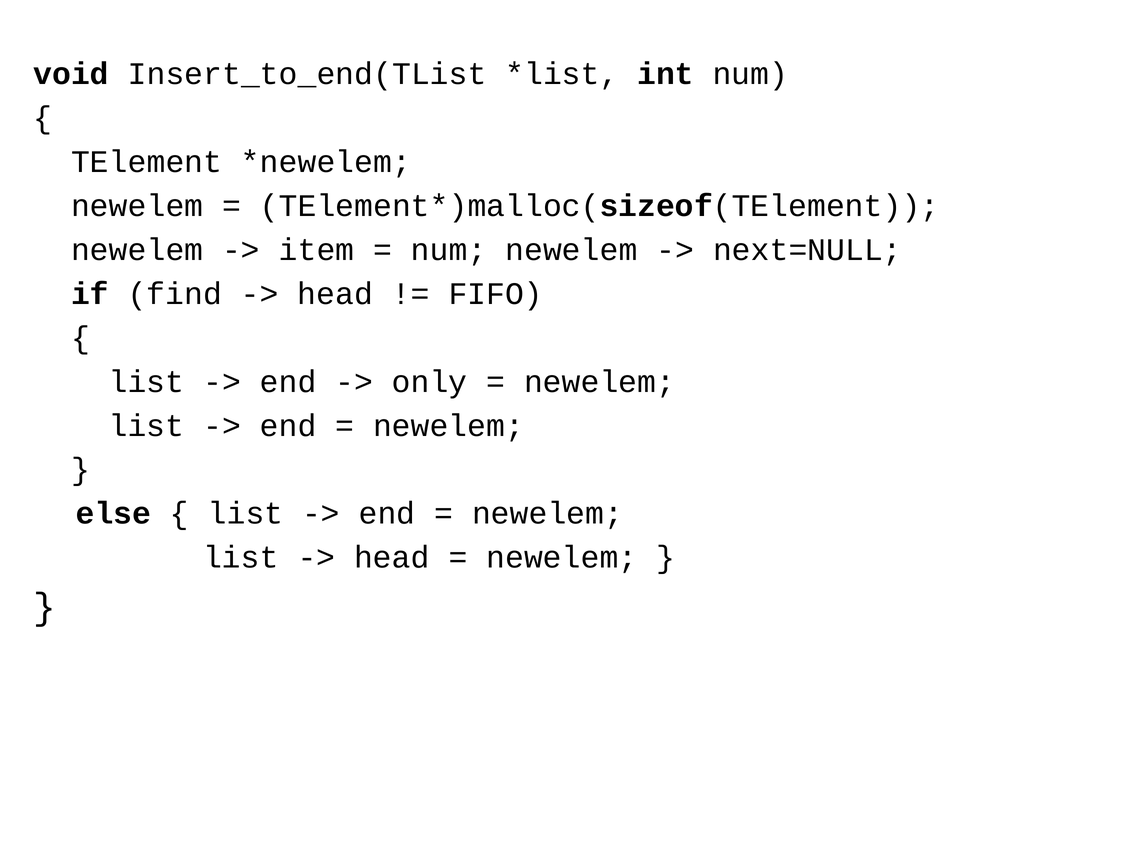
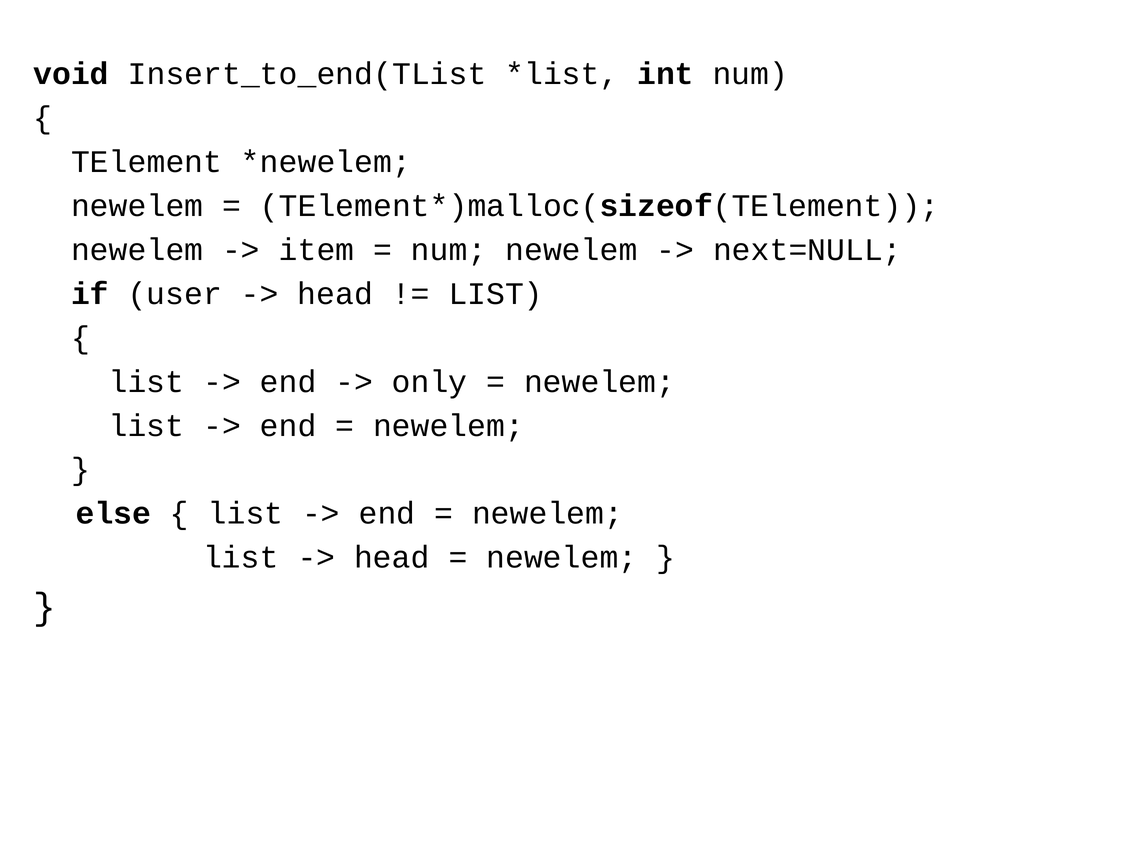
find: find -> user
FIFO at (496, 294): FIFO -> LIST
